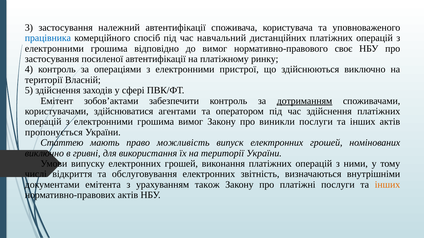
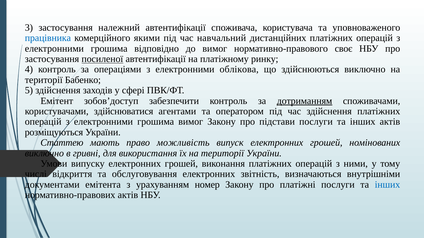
спосіб: спосіб -> якими
посиленої underline: none -> present
пристрої: пристрої -> облікова
Власній: Власній -> Бабенко
зобов’актами: зобов’актами -> зобов’доступ
виникли: виникли -> підстави
пропонується: пропонується -> розміщуються
також: також -> номер
інших at (387, 185) colour: orange -> blue
